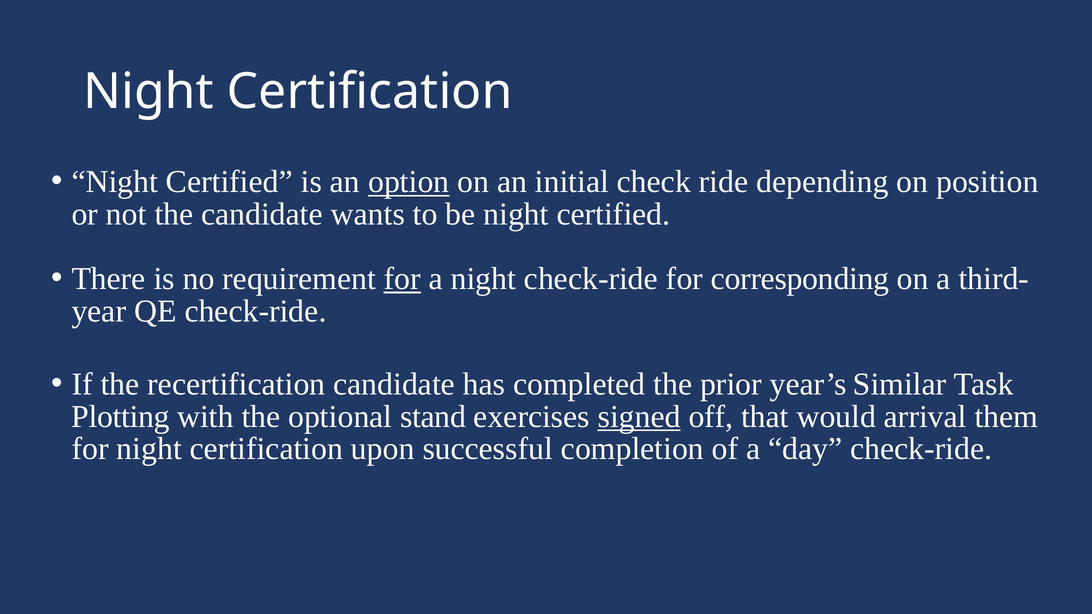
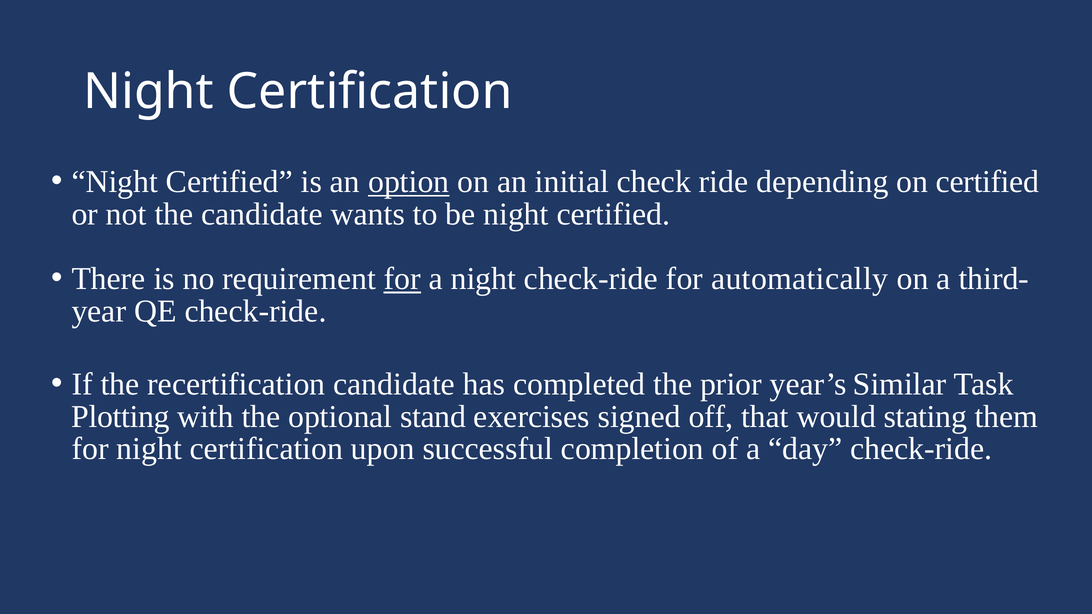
on position: position -> certified
corresponding: corresponding -> automatically
signed underline: present -> none
arrival: arrival -> stating
